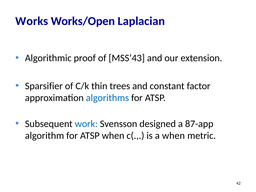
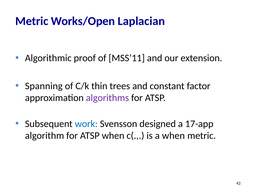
Works at (32, 21): Works -> Metric
MSS’43: MSS’43 -> MSS’11
Sparsifier: Sparsifier -> Spanning
algorithms colour: blue -> purple
87-app: 87-app -> 17-app
